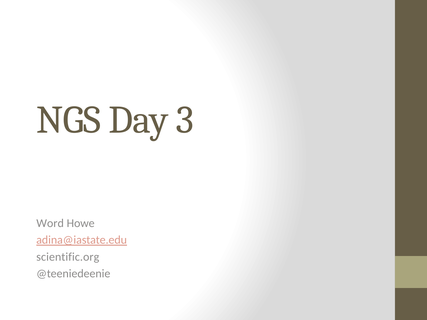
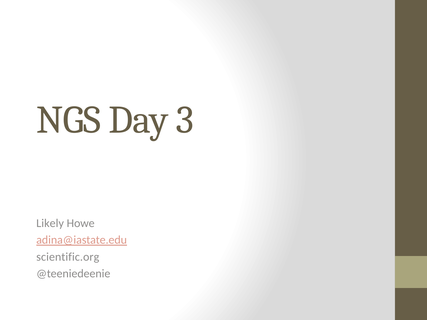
Word: Word -> Likely
